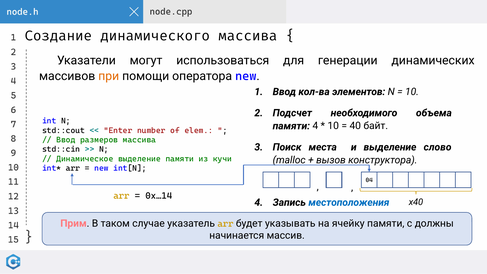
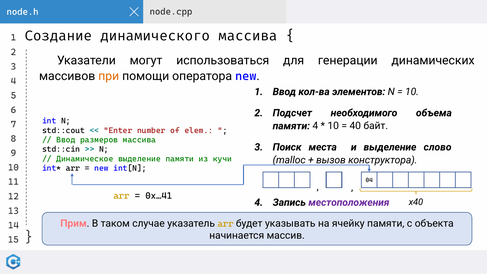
0x…14: 0x…14 -> 0x…41
местоположения colour: blue -> purple
должны: должны -> объекта
